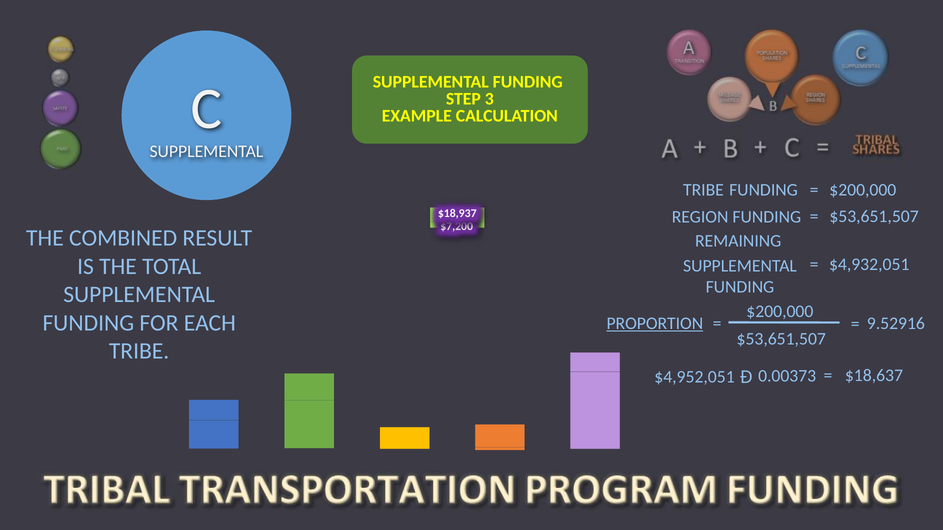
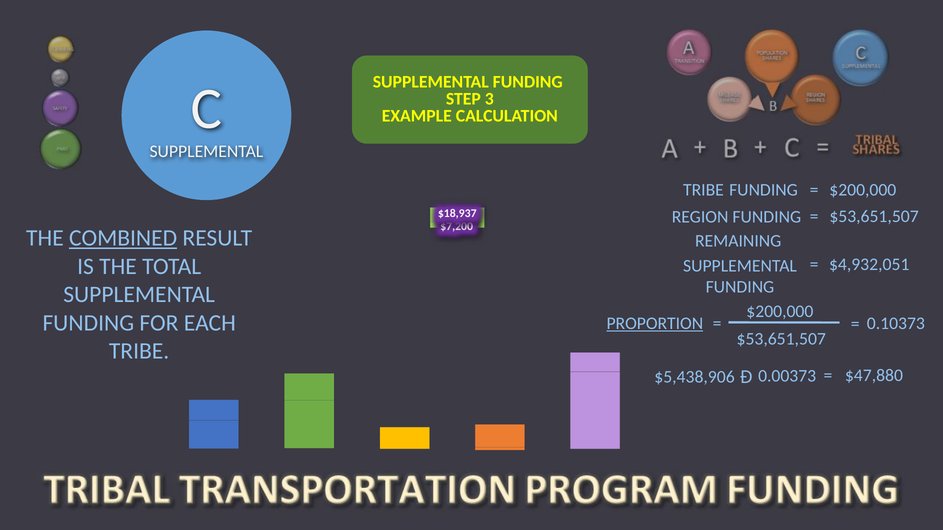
COMBINED underline: none -> present
9.52916: 9.52916 -> 0.10373
$4,952,051: $4,952,051 -> $5,438,906
$18,637: $18,637 -> $47,880
